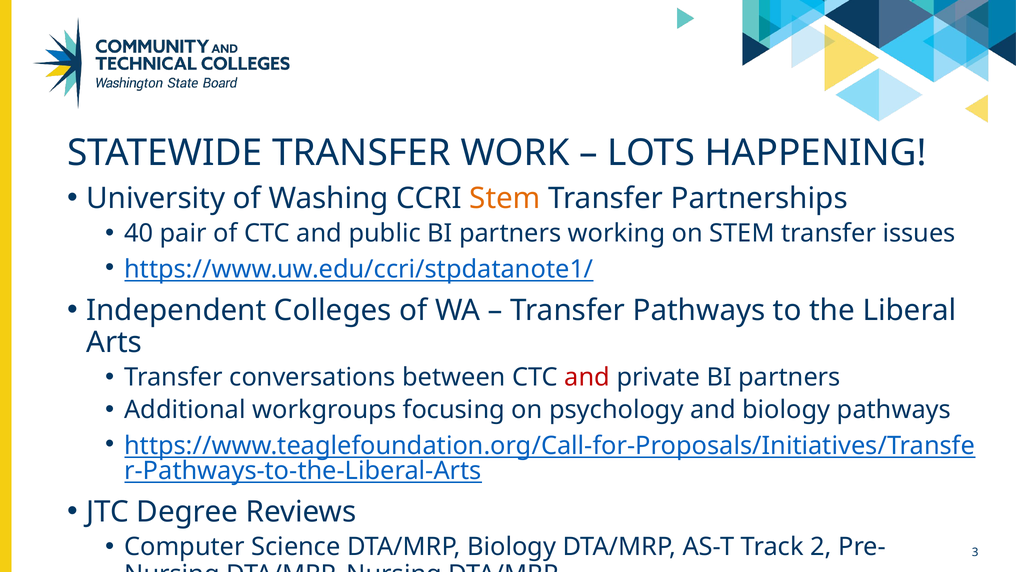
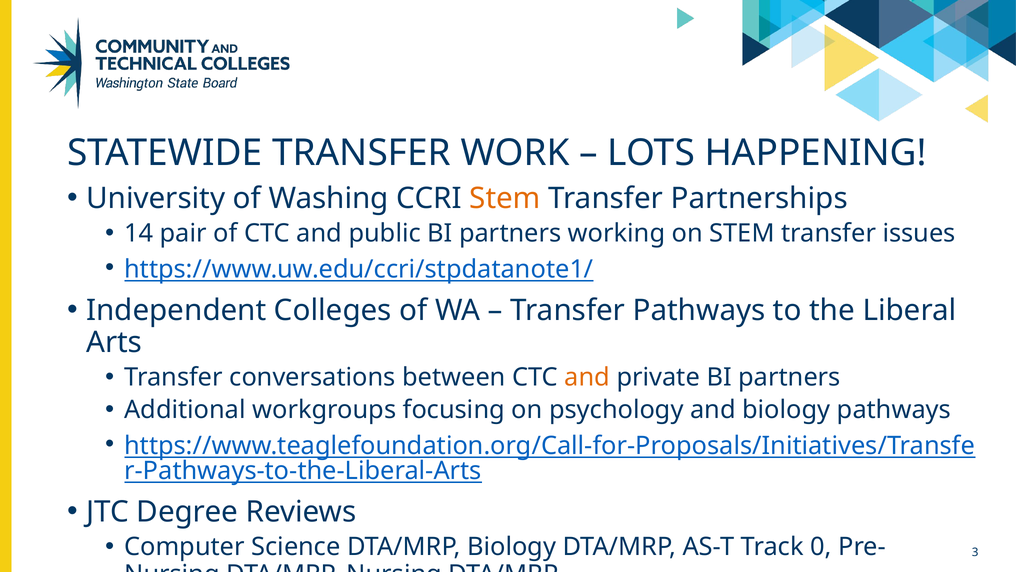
40: 40 -> 14
and at (587, 377) colour: red -> orange
2: 2 -> 0
